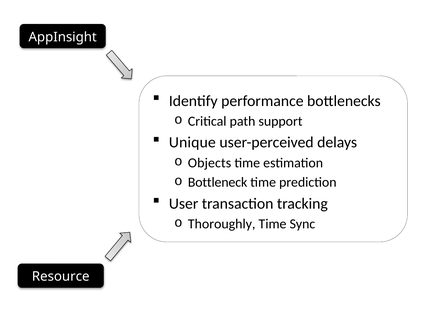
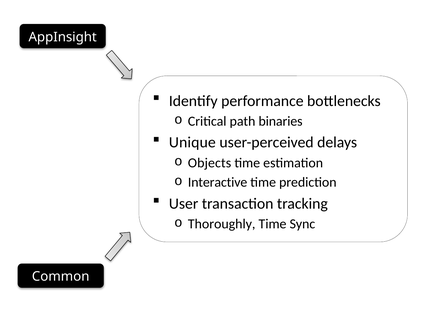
support: support -> binaries
Bottleneck: Bottleneck -> Interactive
Resource: Resource -> Common
